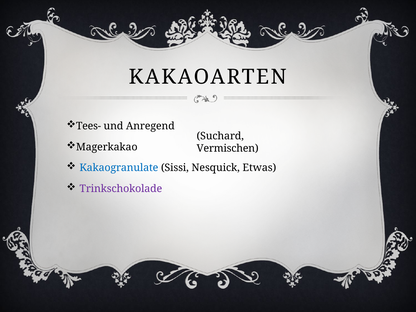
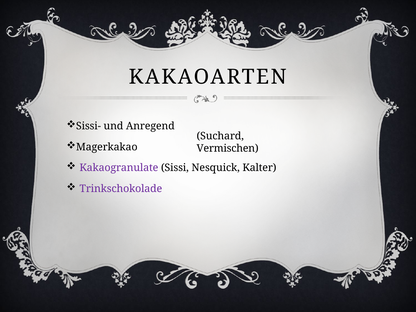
Tees-: Tees- -> Sissi-
Kakaogranulate colour: blue -> purple
Etwas: Etwas -> Kalter
